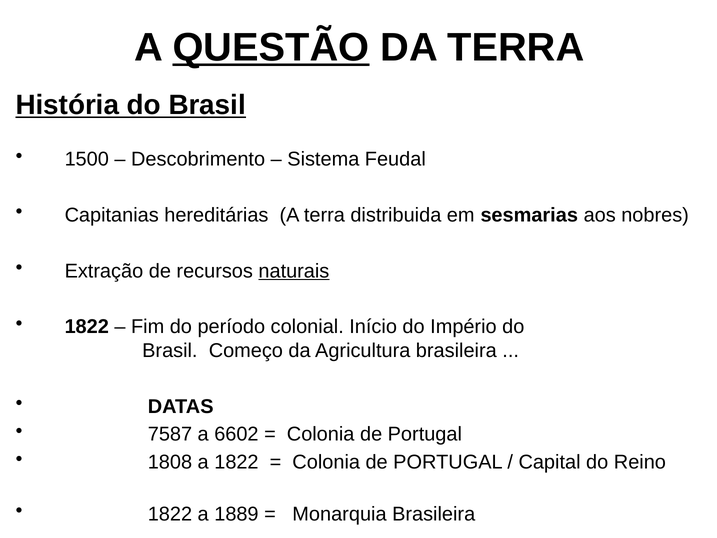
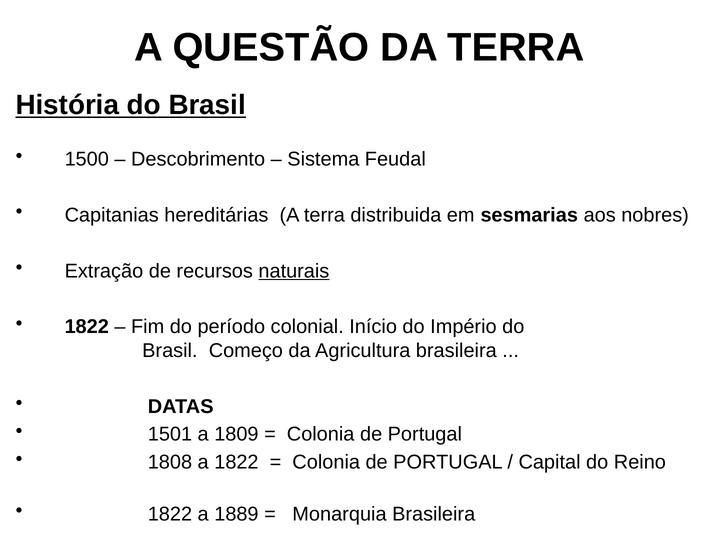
QUESTÃO underline: present -> none
7587: 7587 -> 1501
6602: 6602 -> 1809
